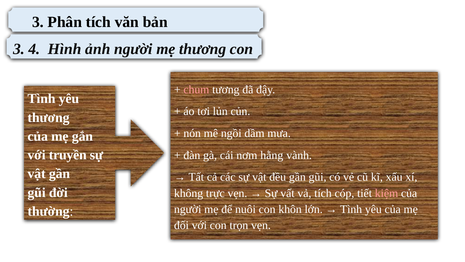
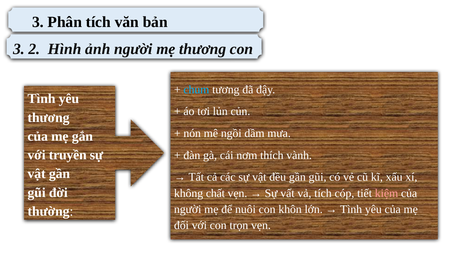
4: 4 -> 2
chum colour: pink -> light blue
hằng: hằng -> thích
trực: trực -> chất
